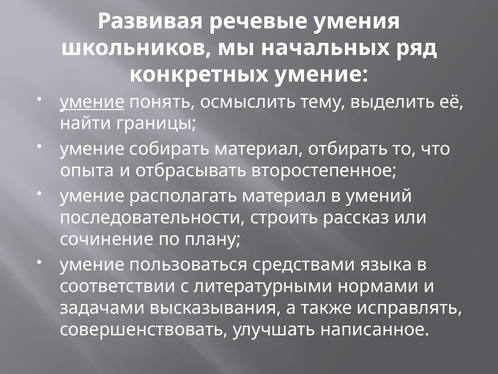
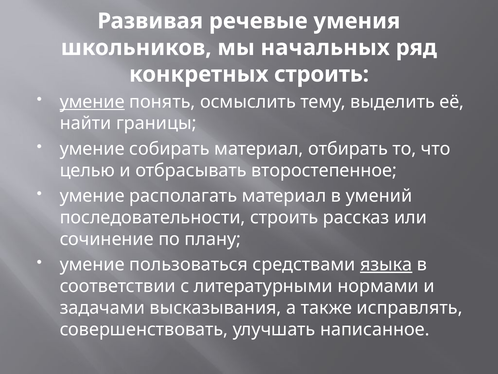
конкретных умение: умение -> строить
опыта: опыта -> целью
языка underline: none -> present
